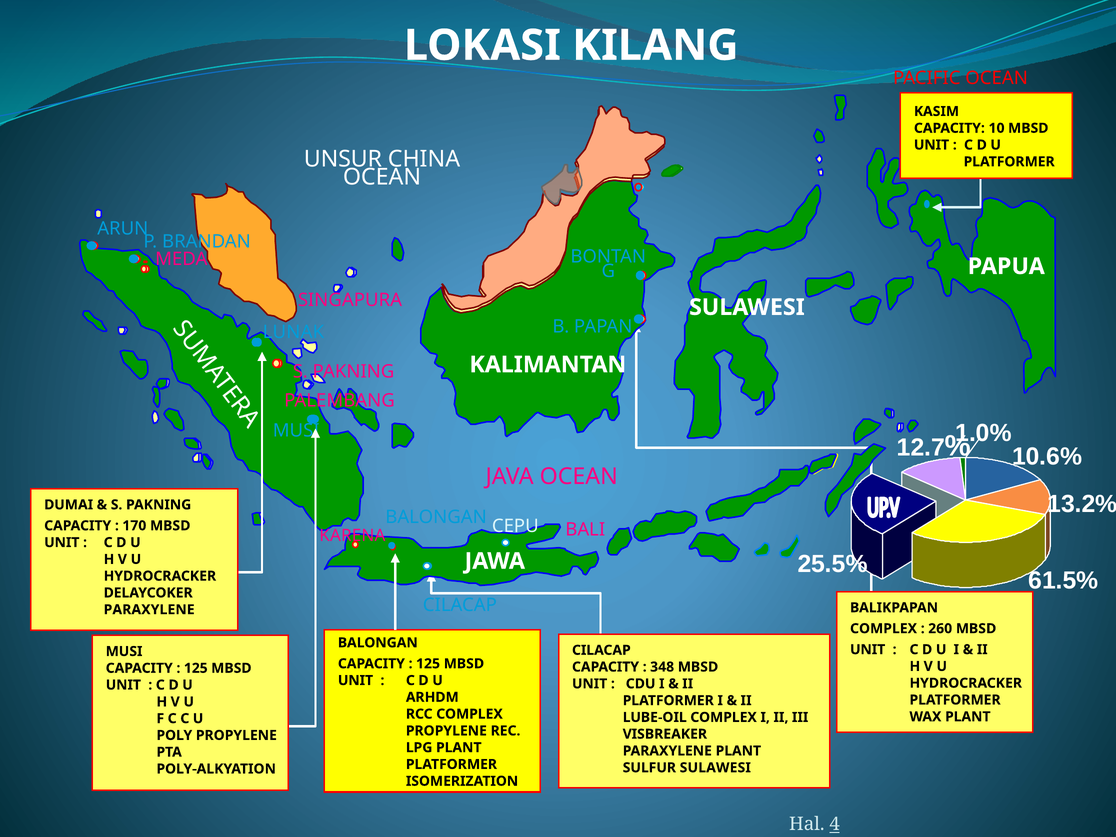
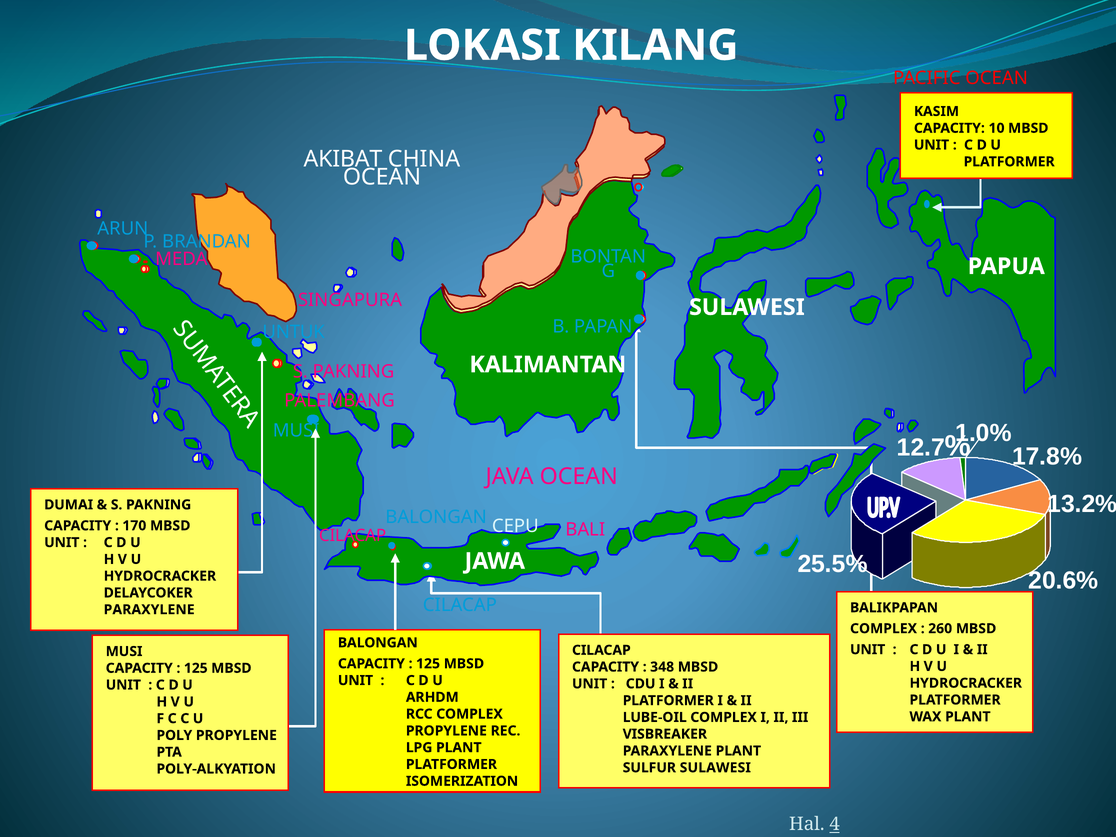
UNSUR: UNSUR -> AKIBAT
LUNAK: LUNAK -> UNTUK
10.6%: 10.6% -> 17.8%
KARENA at (352, 536): KARENA -> CILACAP
61.5%: 61.5% -> 20.6%
